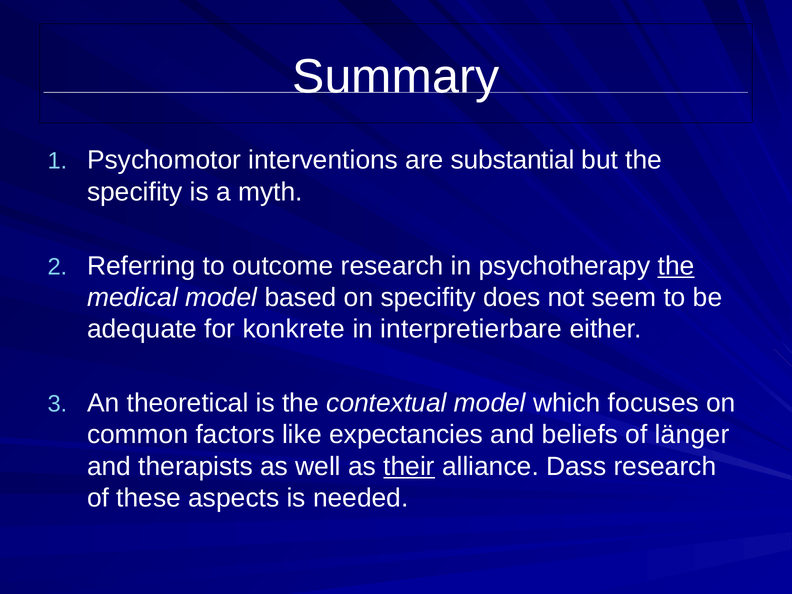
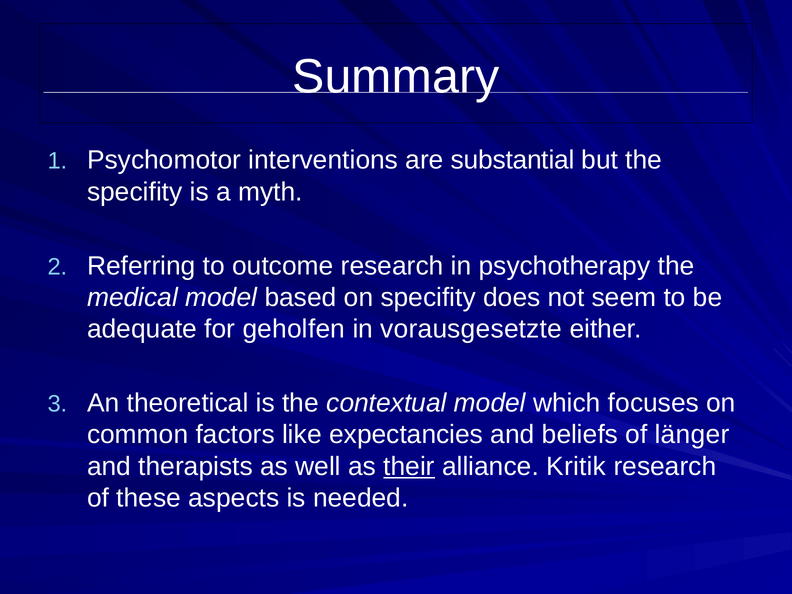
the at (676, 266) underline: present -> none
konkrete: konkrete -> geholfen
interpretierbare: interpretierbare -> vorausgesetzte
Dass: Dass -> Kritik
